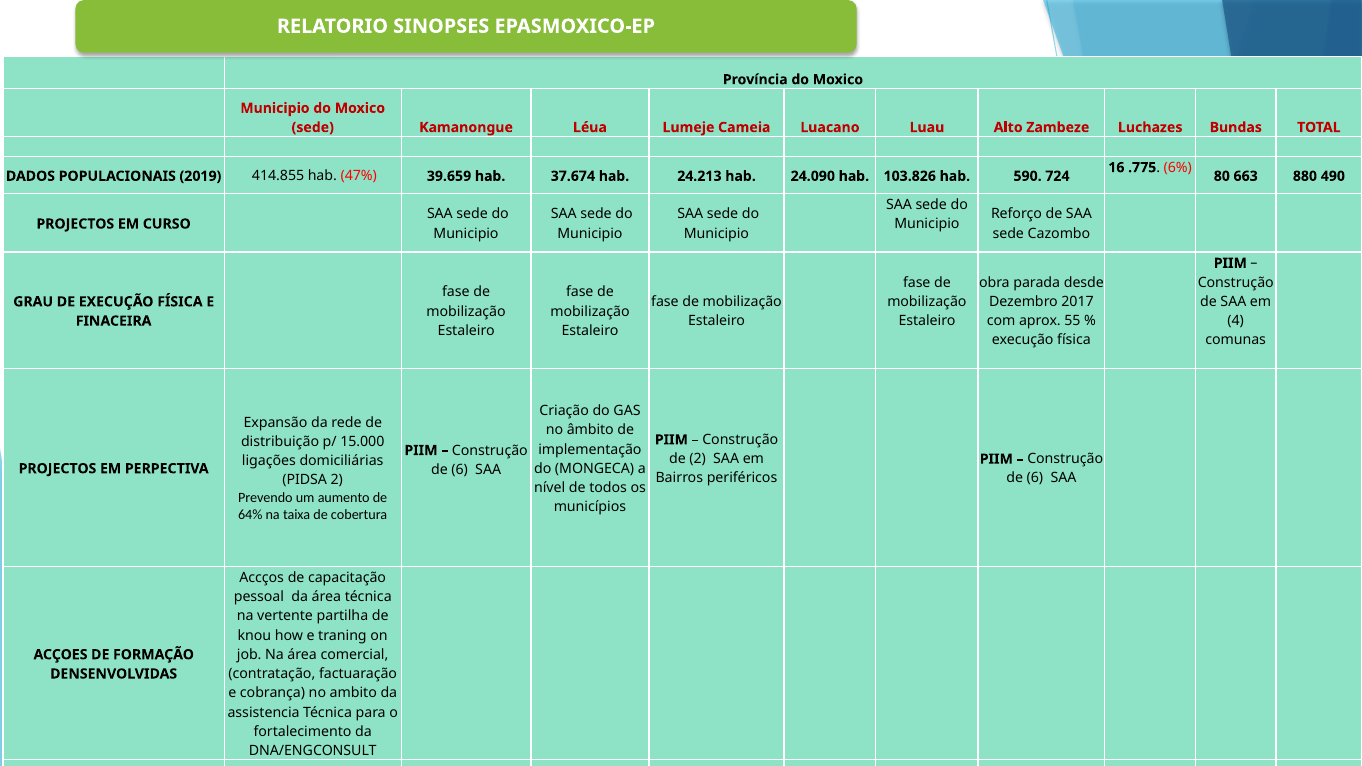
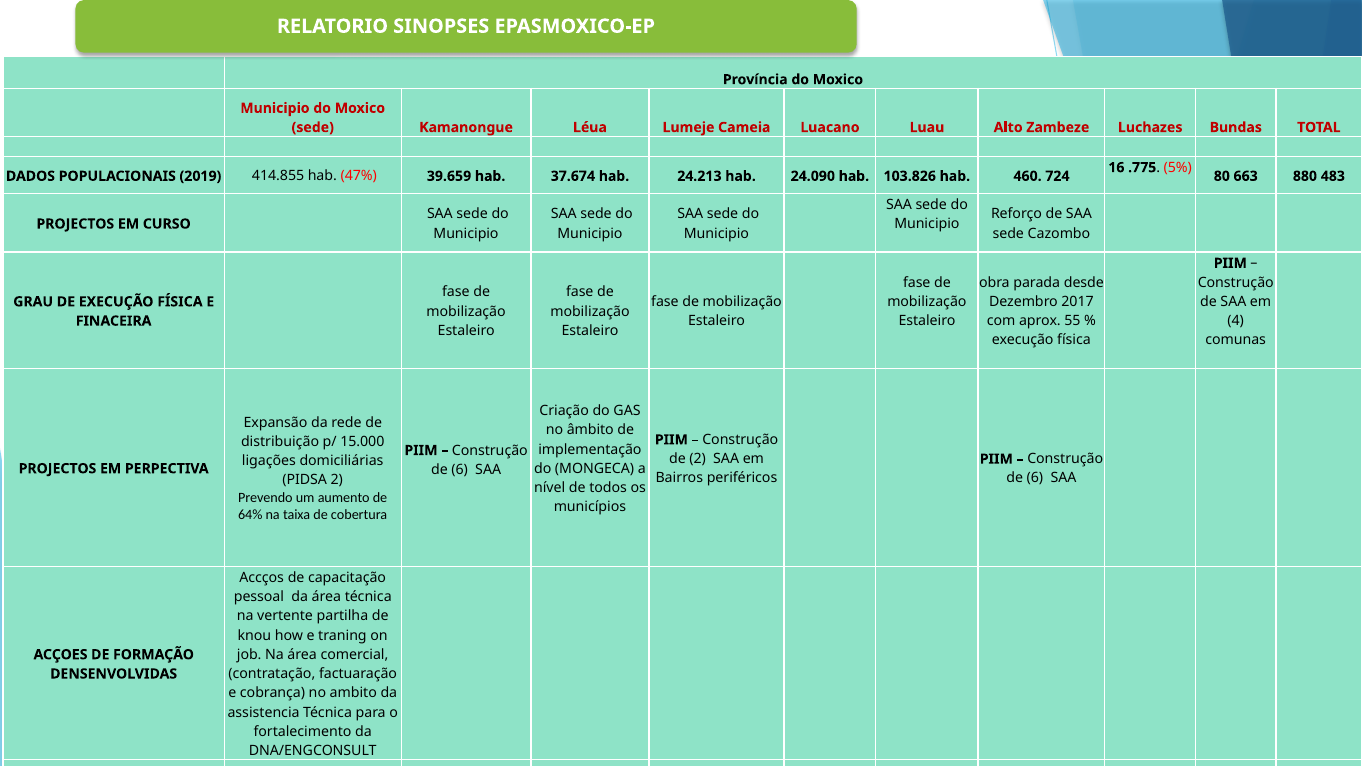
6%: 6% -> 5%
590: 590 -> 460
490: 490 -> 483
